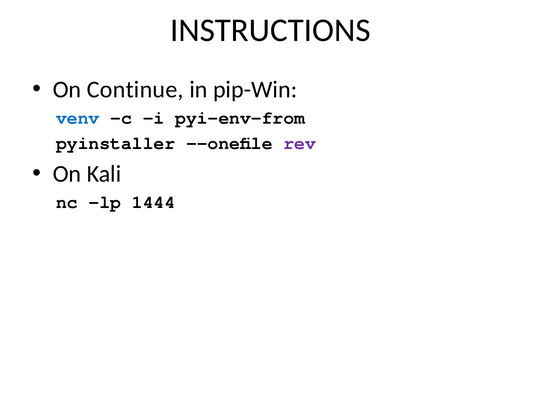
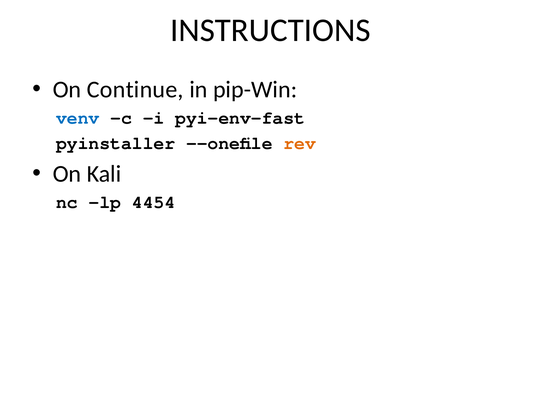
pyi-env-from: pyi-env-from -> pyi-env-fast
rev colour: purple -> orange
1444: 1444 -> 4454
